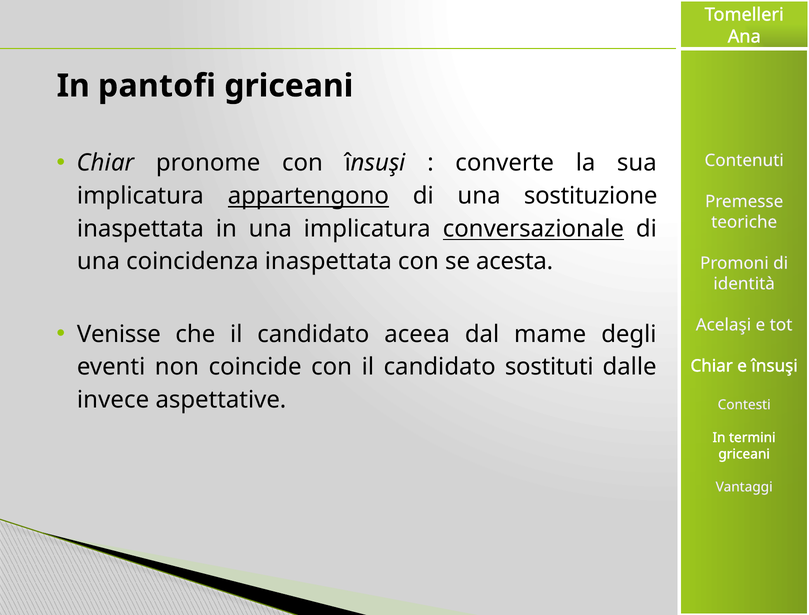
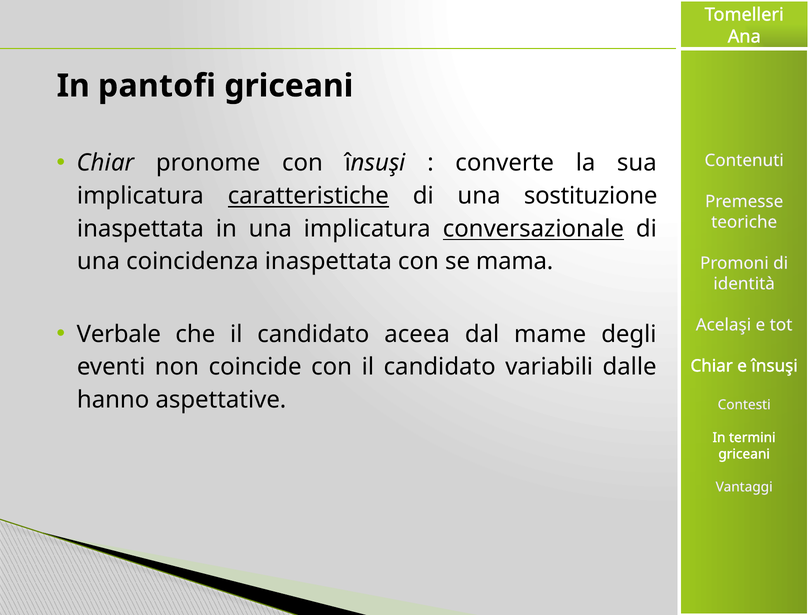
appartengono: appartengono -> caratteristiche
acesta: acesta -> mama
Venisse: Venisse -> Verbale
sostituti: sostituti -> variabili
invece: invece -> hanno
